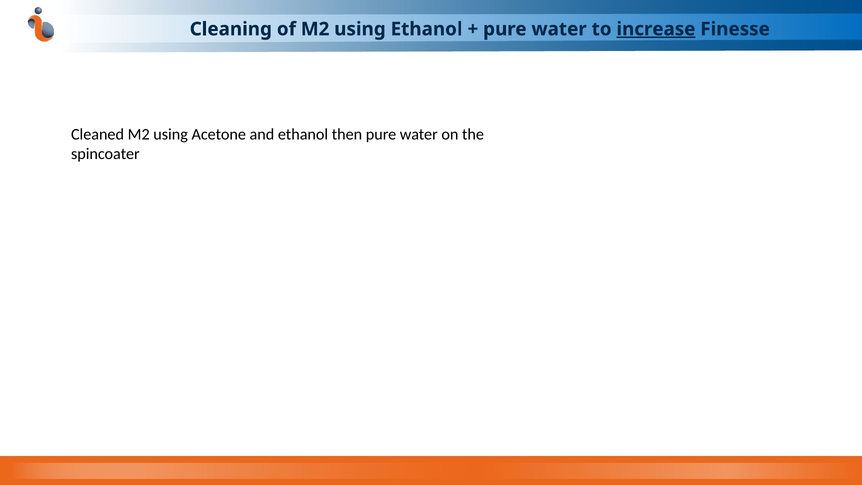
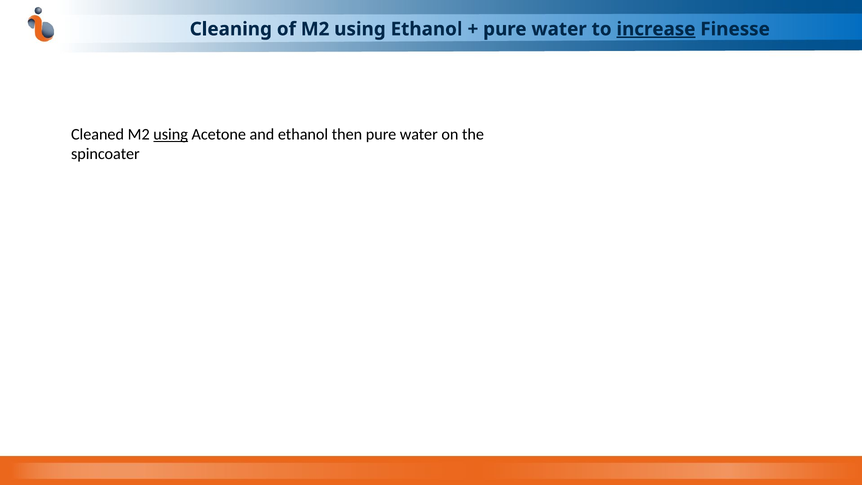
using at (171, 134) underline: none -> present
